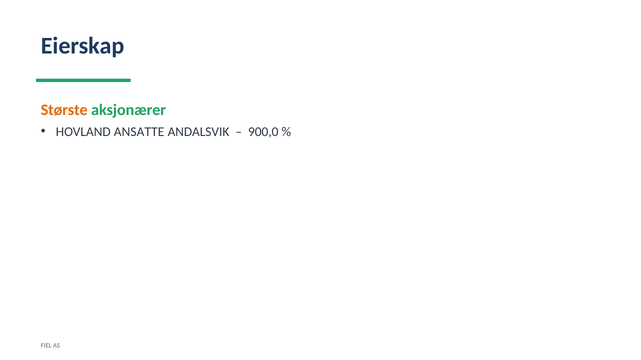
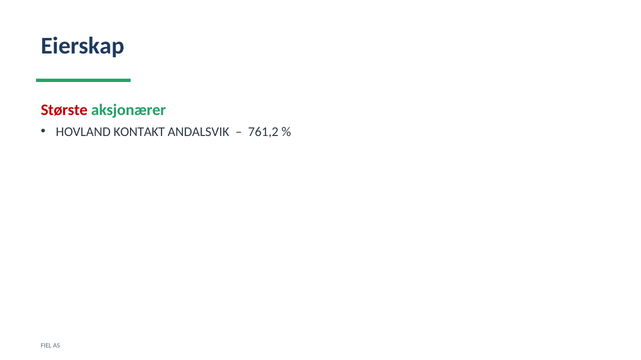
Største colour: orange -> red
ANSATTE: ANSATTE -> KONTAKT
900,0: 900,0 -> 761,2
